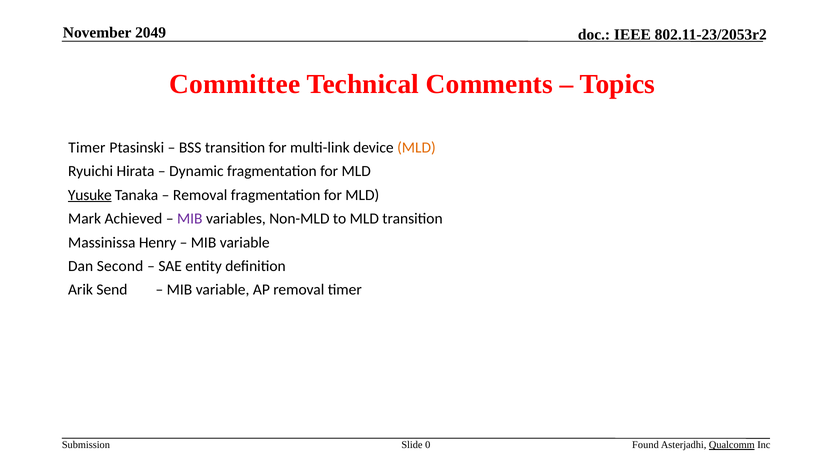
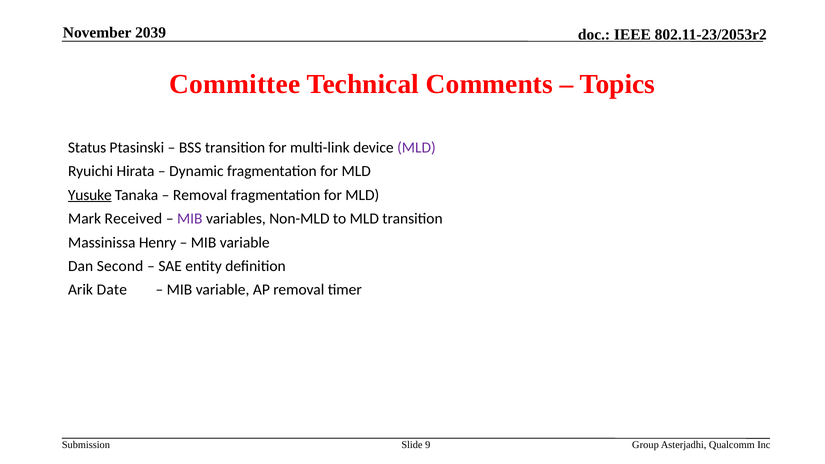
2049: 2049 -> 2039
Timer at (87, 148): Timer -> Status
MLD at (416, 148) colour: orange -> purple
Achieved: Achieved -> Received
Send: Send -> Date
0: 0 -> 9
Found: Found -> Group
Qualcomm underline: present -> none
